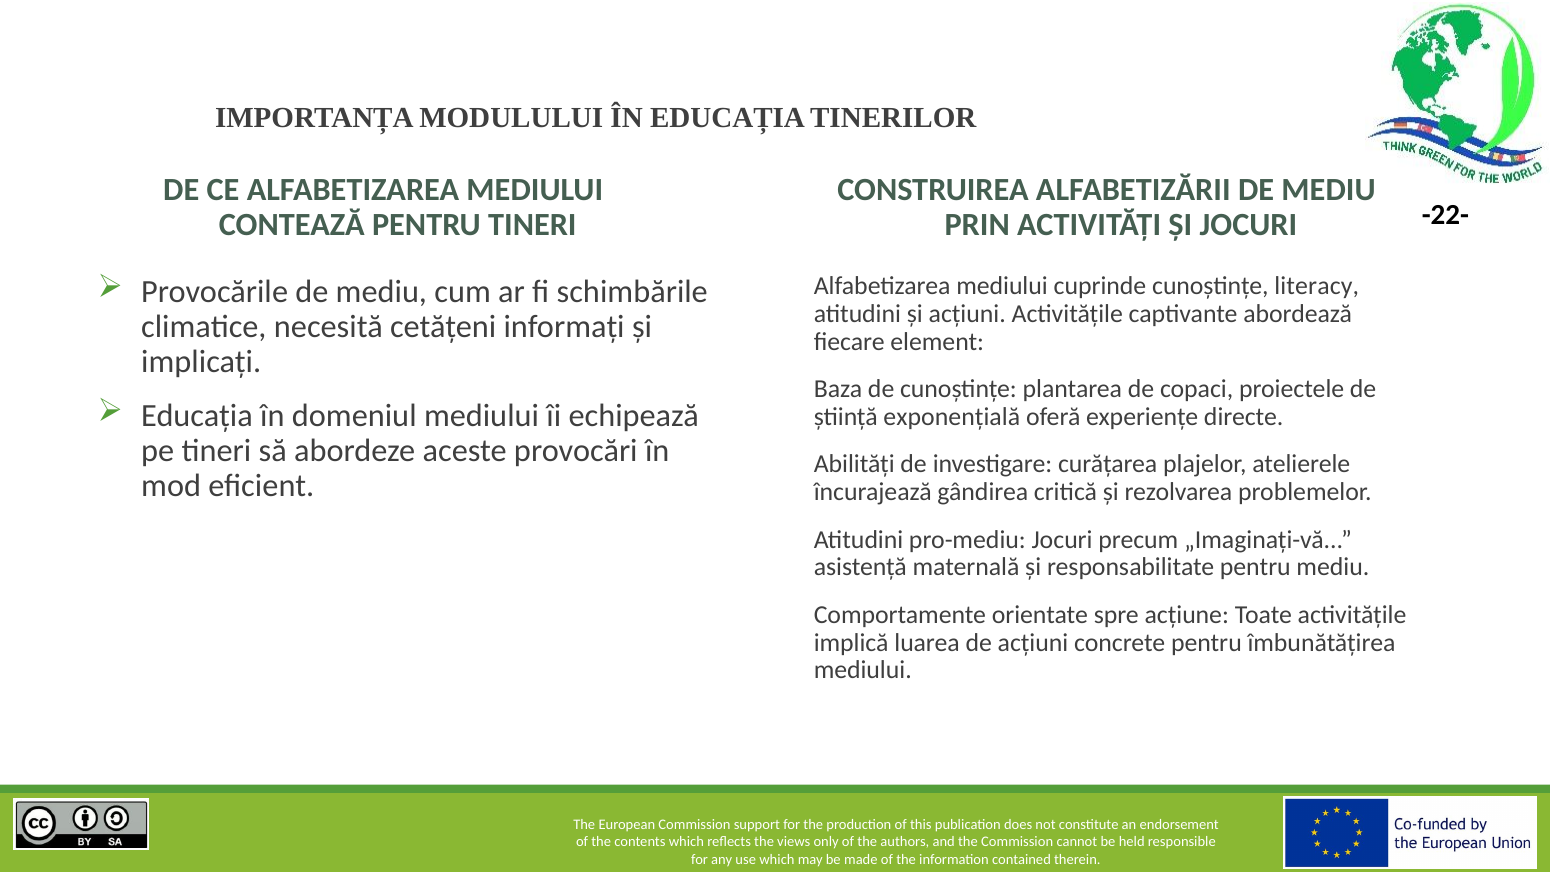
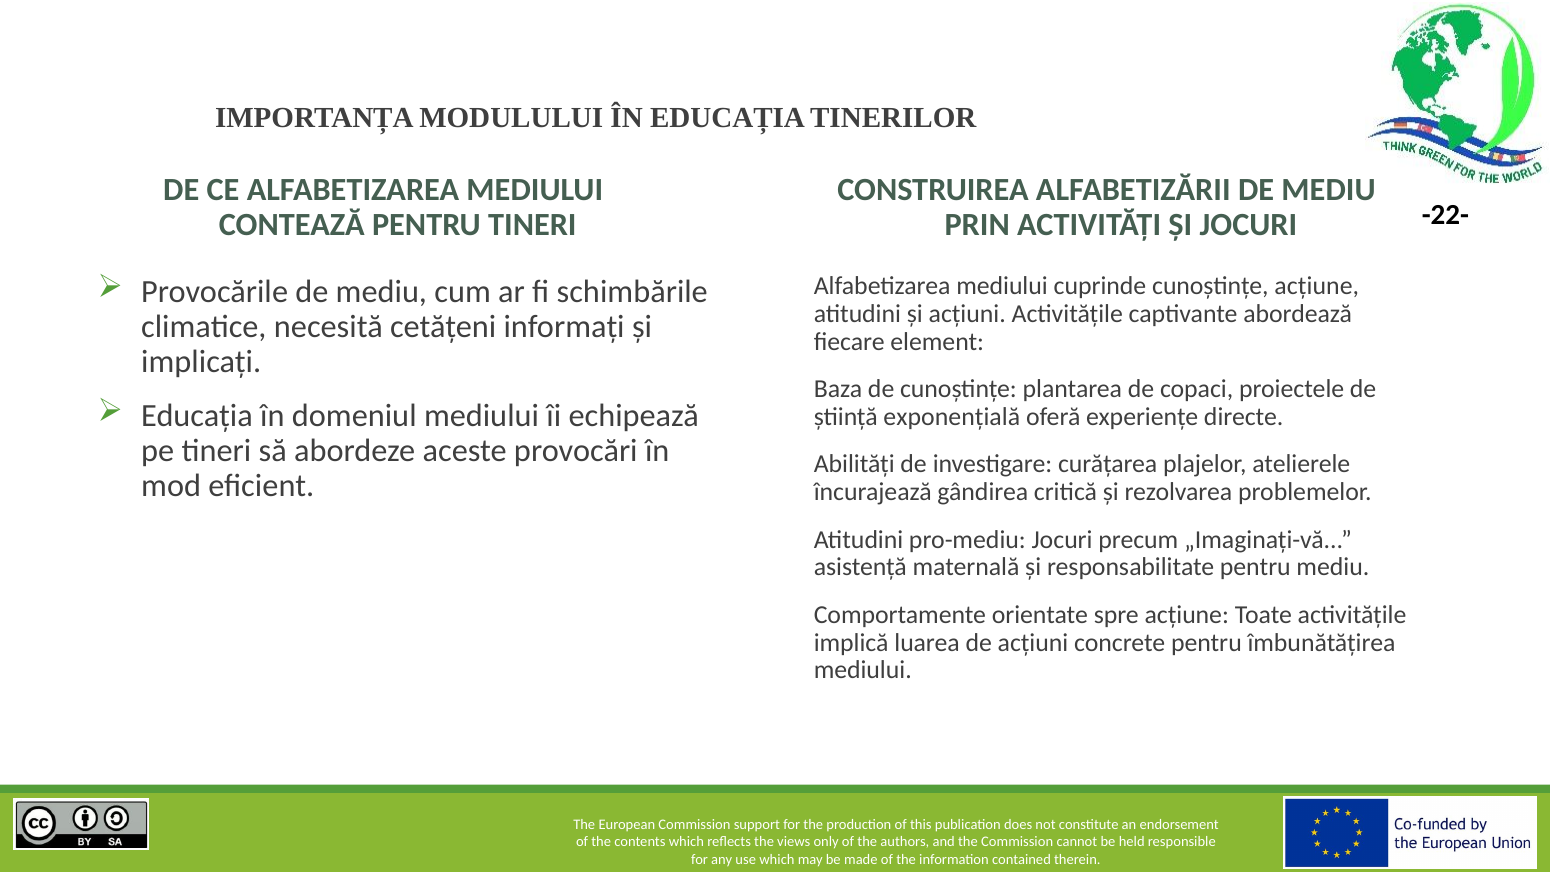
cunoștințe literacy: literacy -> acțiune
